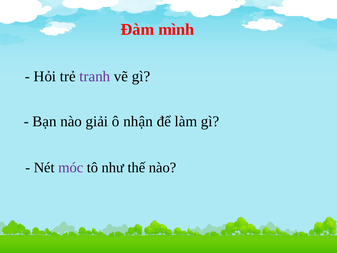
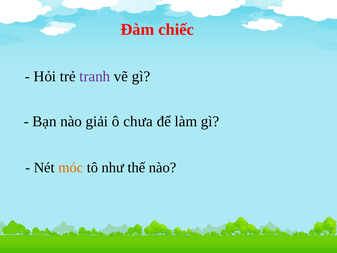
mình: mình -> chiếc
nhận: nhận -> chưa
móc colour: purple -> orange
